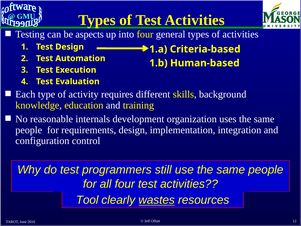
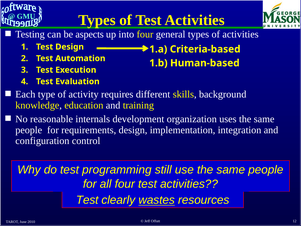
programmers: programmers -> programming
Tool at (87, 200): Tool -> Test
